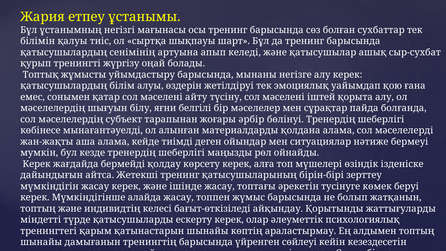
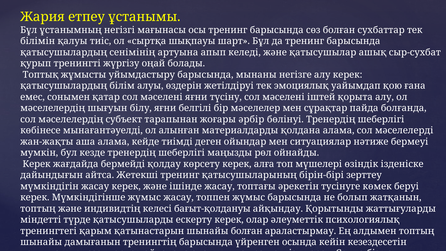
мәселені айту: айту -> яғни
Мүмкіндігінше алайда: алайда -> жүмыс
бағыт-өткізіледі: бағыт-өткізіледі -> бағыт-қолдануы
шынайы көптің: көптің -> болған
сөйлеуі: сөйлеуі -> осында
